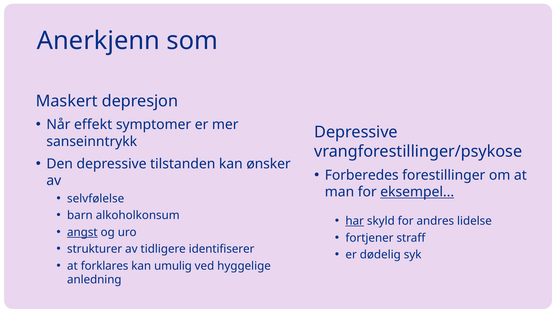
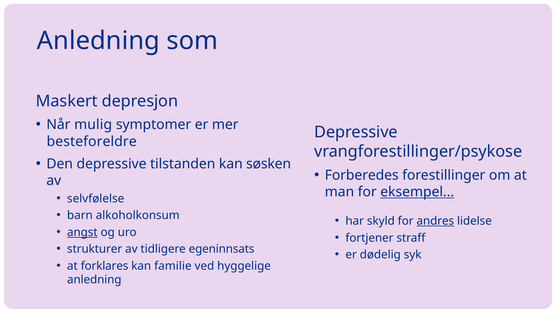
Anerkjenn at (98, 41): Anerkjenn -> Anledning
effekt: effekt -> mulig
sanseinntrykk: sanseinntrykk -> besteforeldre
ønsker: ønsker -> søsken
har underline: present -> none
andres underline: none -> present
identifiserer: identifiserer -> egeninnsats
umulig: umulig -> familie
